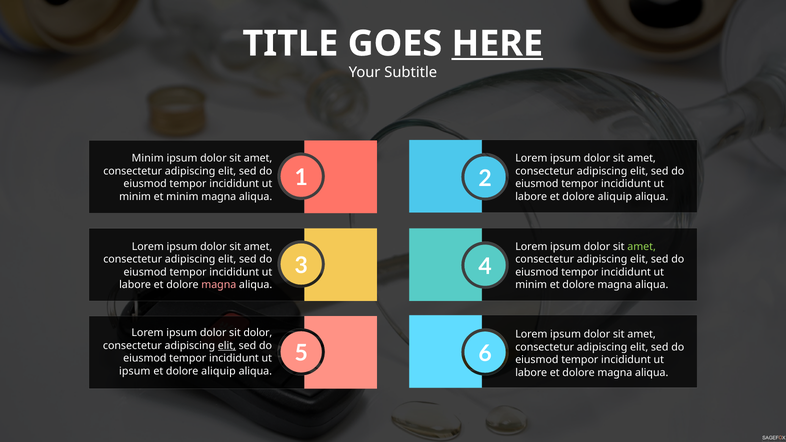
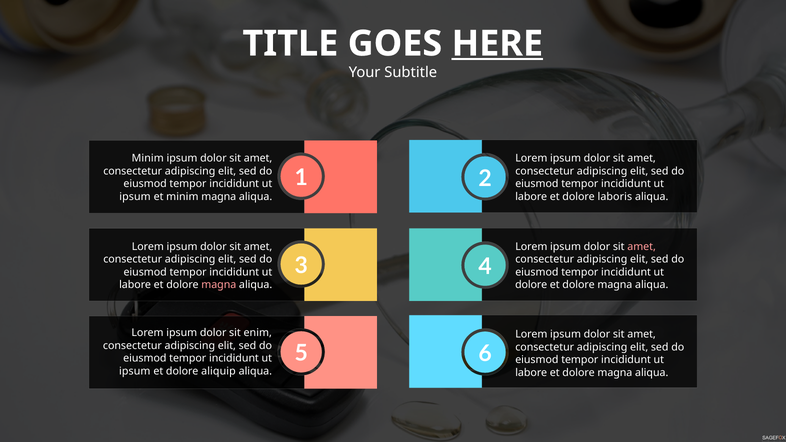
minim at (135, 197): minim -> ipsum
labore et dolore aliquip: aliquip -> laboris
amet at (642, 247) colour: light green -> pink
minim at (531, 285): minim -> dolore
sit dolor: dolor -> enim
elit at (227, 346) underline: present -> none
